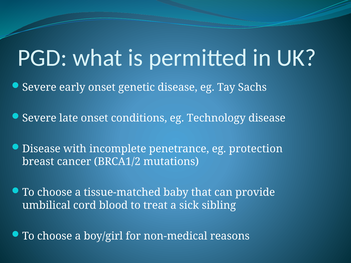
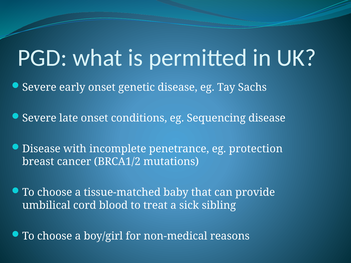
Technology: Technology -> Sequencing
